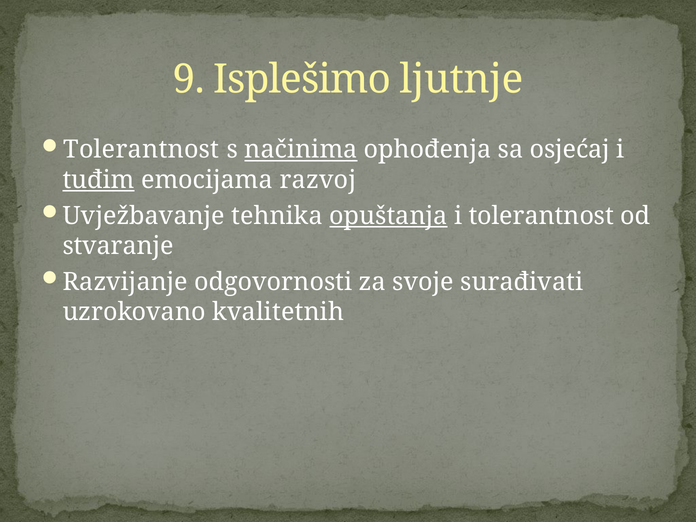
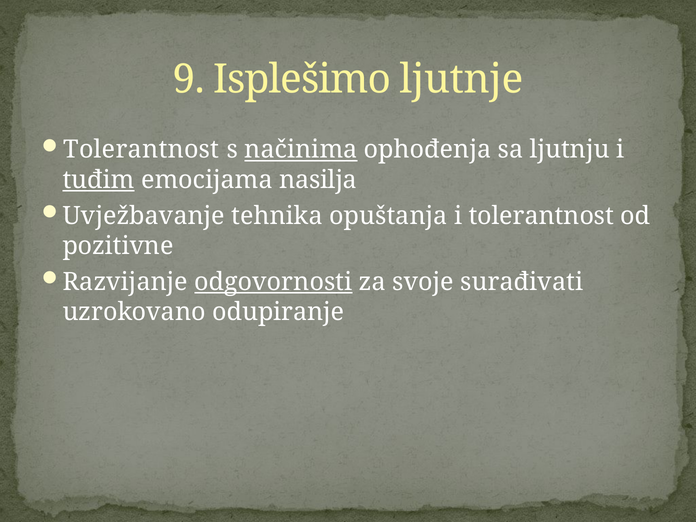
osjećaj: osjećaj -> ljutnju
razvoj: razvoj -> nasilja
opuštanja underline: present -> none
stvaranje: stvaranje -> pozitivne
odgovornosti underline: none -> present
kvalitetnih: kvalitetnih -> odupiranje
